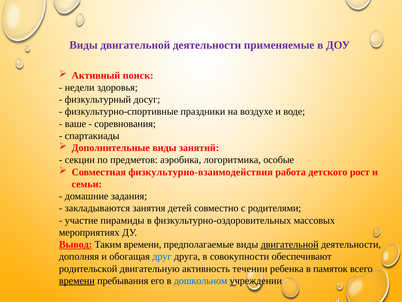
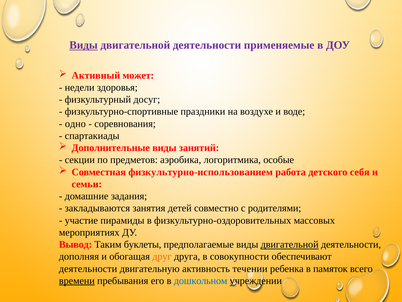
Виды at (84, 45) underline: none -> present
поиск: поиск -> может
ваше: ваше -> одно
физкультурно-взаимодействия: физкультурно-взаимодействия -> физкультурно-использованием
рост: рост -> себя
Вывод underline: present -> none
Таким времени: времени -> буклеты
друг colour: blue -> orange
родительской at (88, 268): родительской -> деятельности
